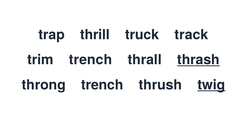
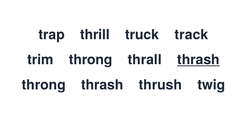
trim trench: trench -> throng
throng trench: trench -> thrash
twig underline: present -> none
